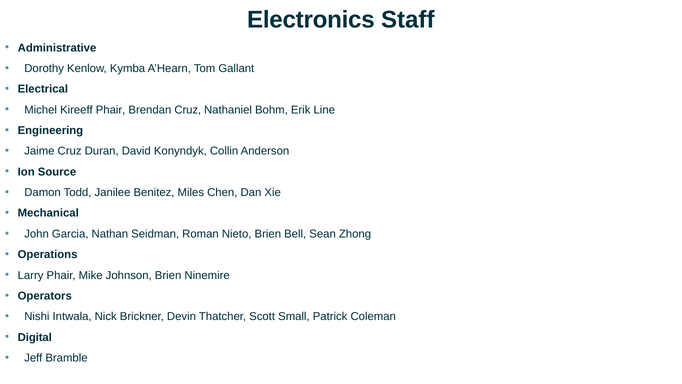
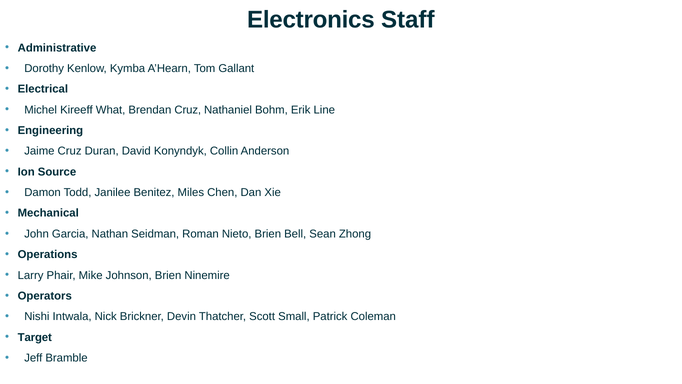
Kireeff Phair: Phair -> What
Digital: Digital -> Target
